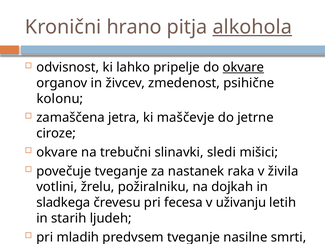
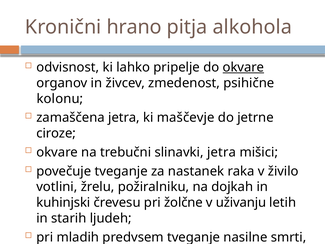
alkohola underline: present -> none
slinavki sledi: sledi -> jetra
živila: živila -> živilo
sladkega: sladkega -> kuhinjski
fecesa: fecesa -> žolčne
